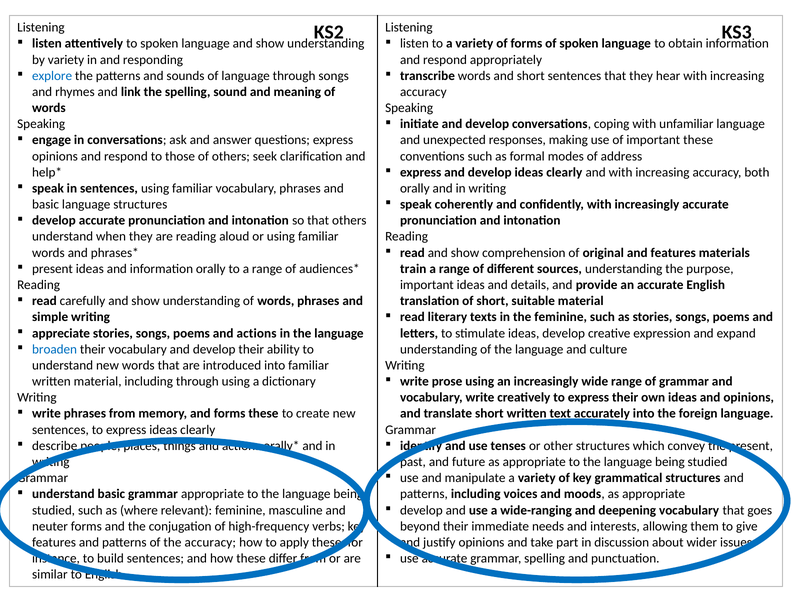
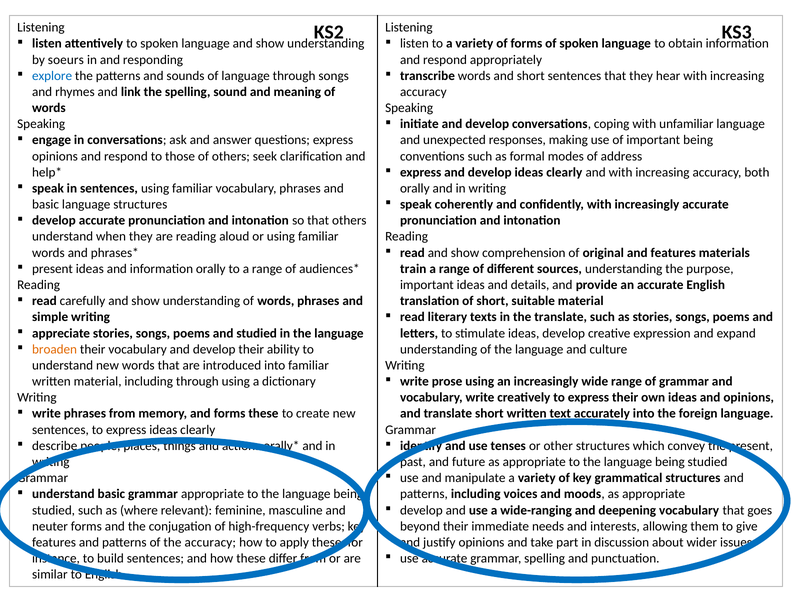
by variety: variety -> soeurs
important these: these -> being
the feminine: feminine -> translate
poems and actions: actions -> studied
broaden colour: blue -> orange
